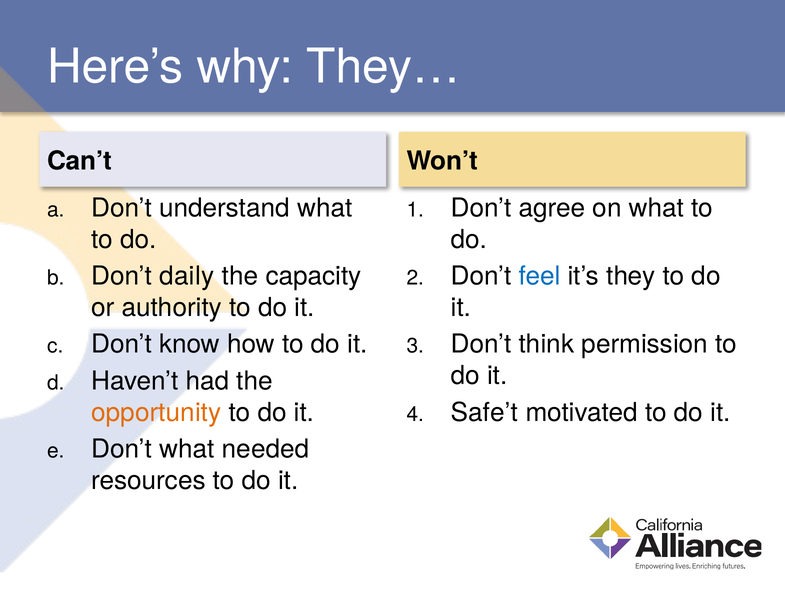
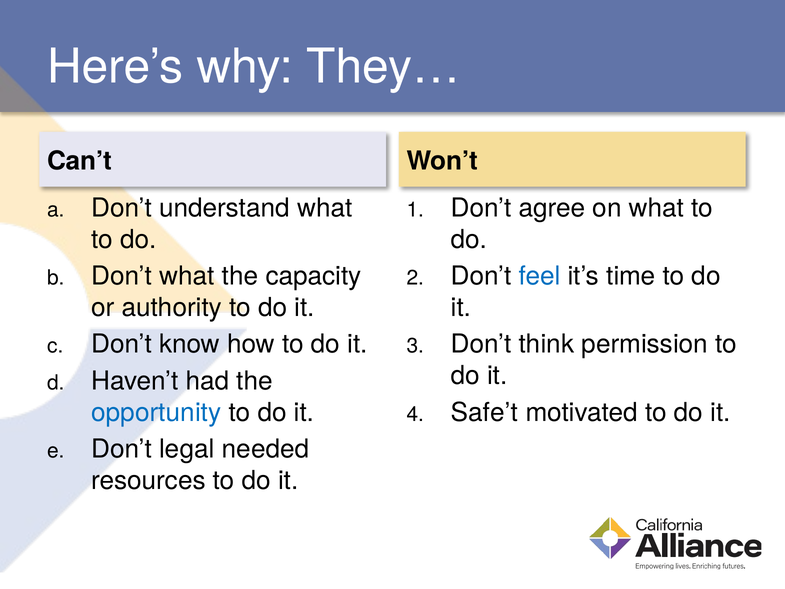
Don’t daily: daily -> what
they: they -> time
opportunity colour: orange -> blue
Don’t what: what -> legal
